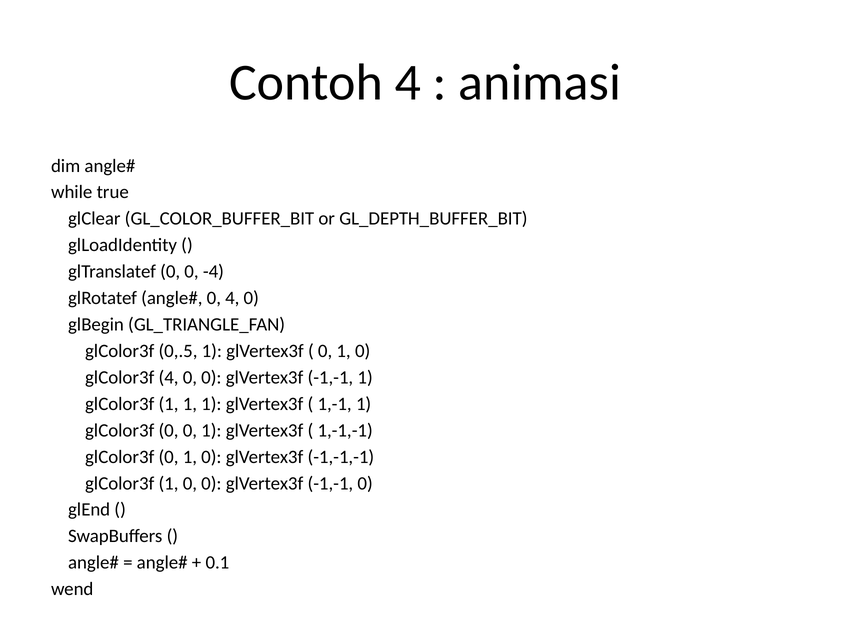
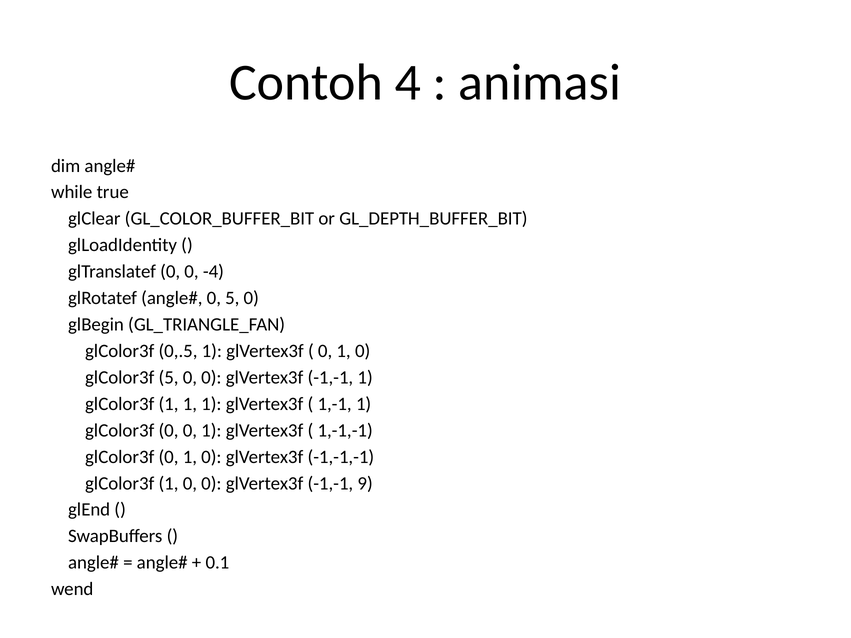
0 4: 4 -> 5
glColor3f 4: 4 -> 5
-1,-1 0: 0 -> 9
